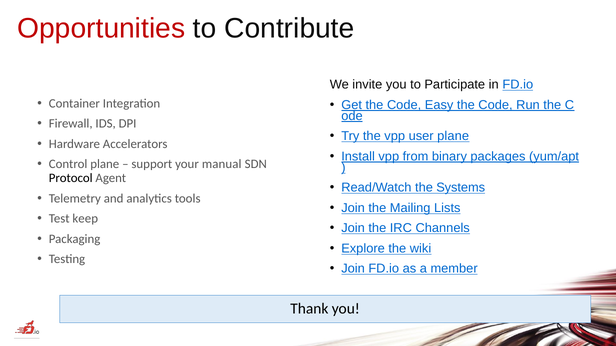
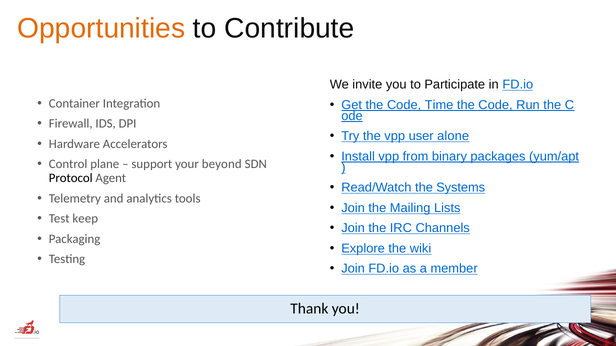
Opportunities colour: red -> orange
Easy: Easy -> Time
user plane: plane -> alone
manual: manual -> beyond
